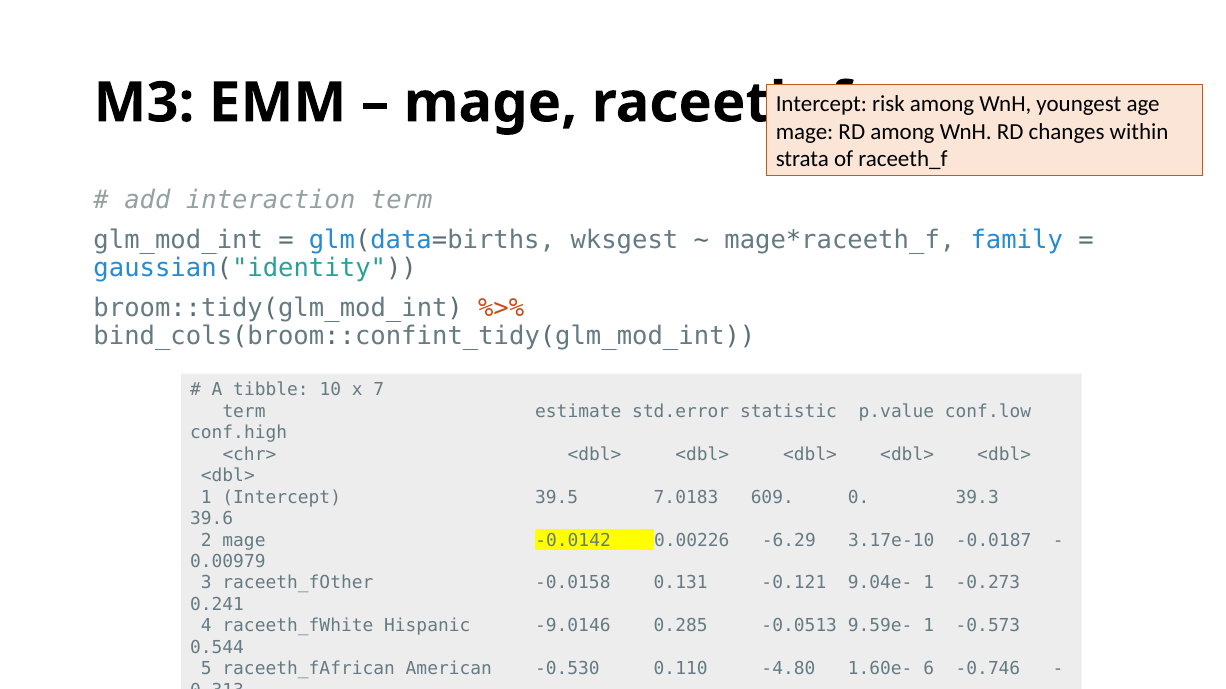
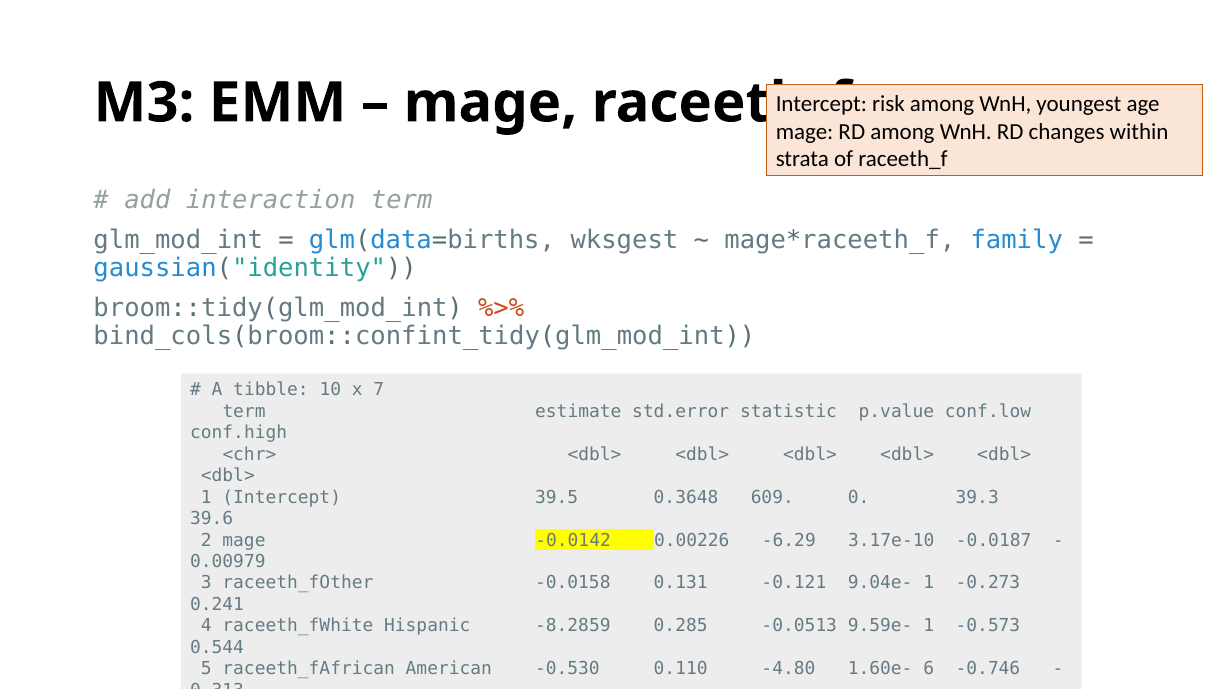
7.0183: 7.0183 -> 0.3648
-9.0146: -9.0146 -> -8.2859
